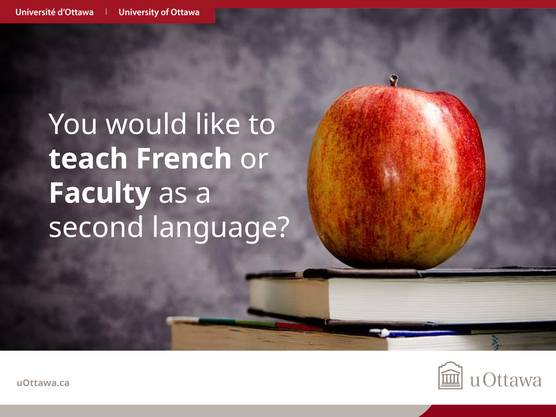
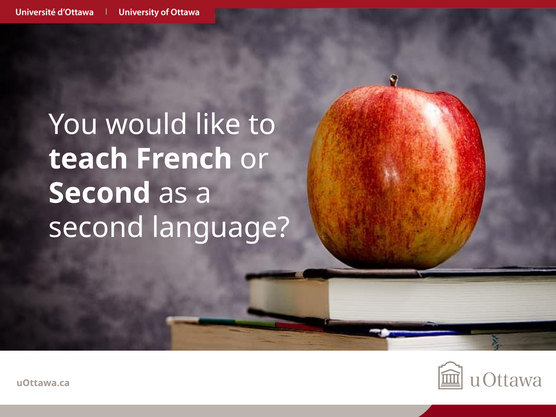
Faculty at (100, 193): Faculty -> Second
